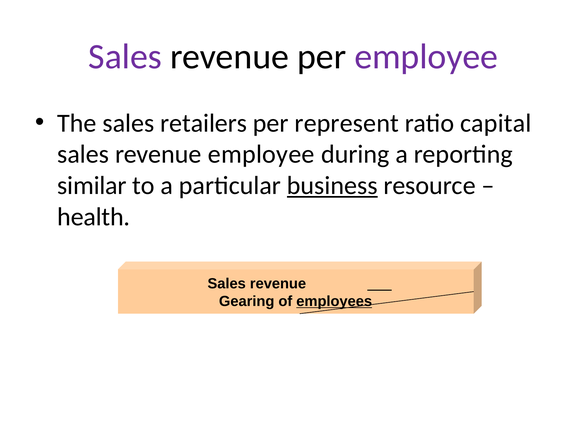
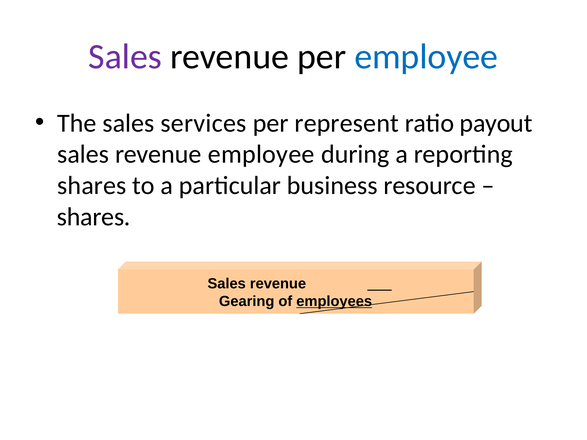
employee at (426, 57) colour: purple -> blue
retailers: retailers -> services
capital: capital -> payout
similar at (92, 186): similar -> shares
business underline: present -> none
health at (94, 217): health -> shares
